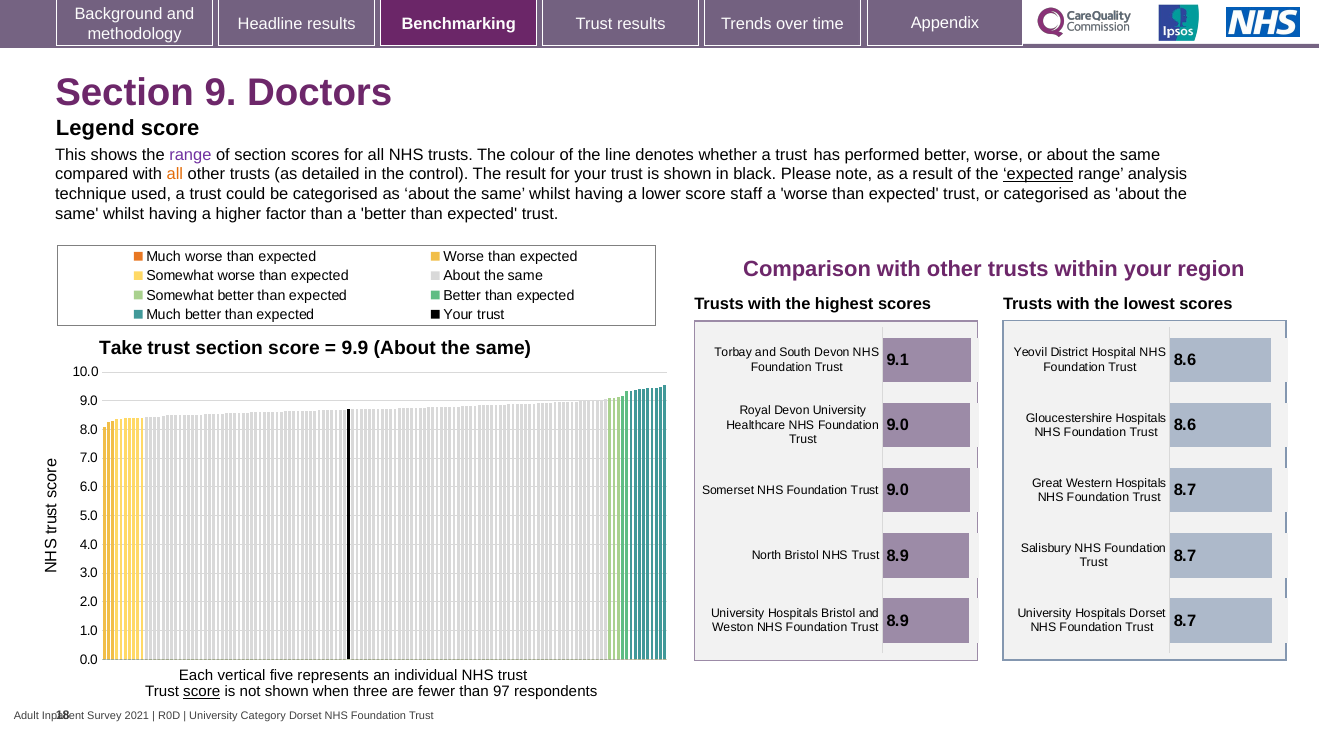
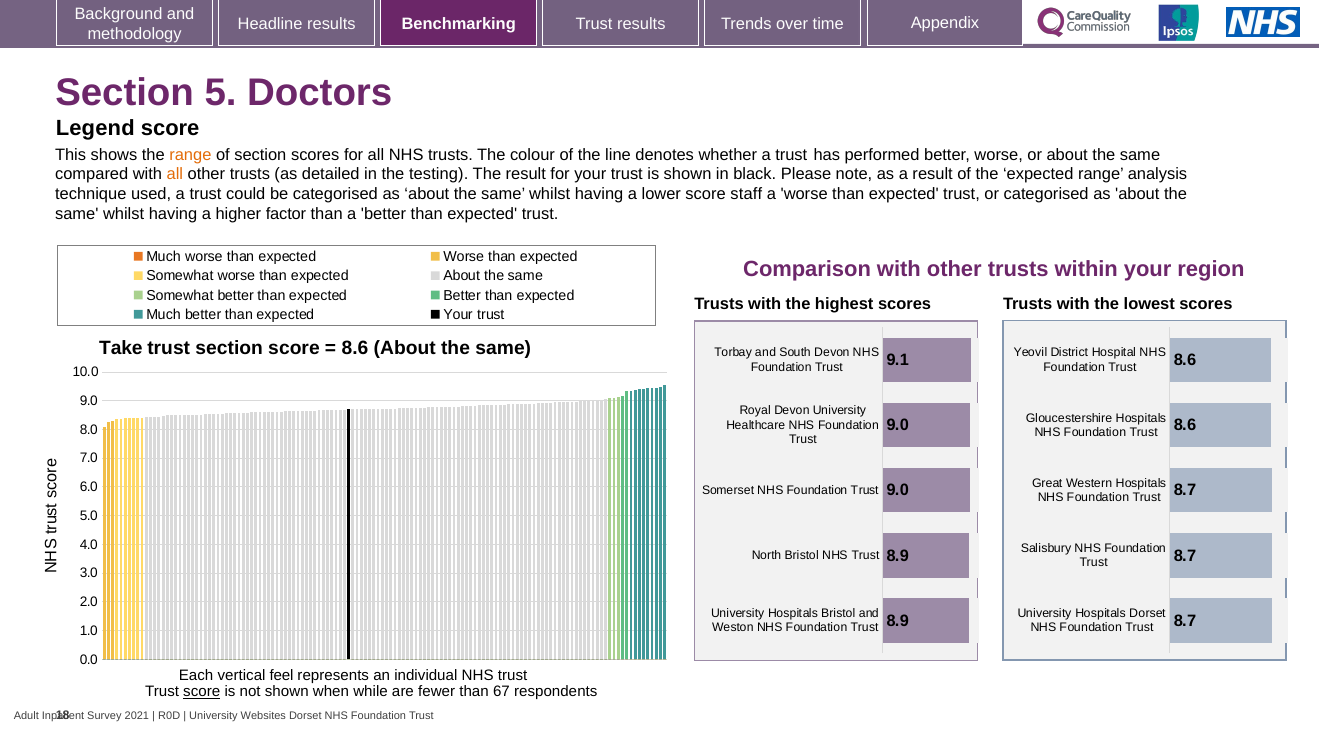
9: 9 -> 5
range at (190, 155) colour: purple -> orange
control: control -> testing
expected at (1038, 175) underline: present -> none
9.9 at (355, 348): 9.9 -> 8.6
five: five -> feel
three: three -> while
97: 97 -> 67
Category: Category -> Websites
